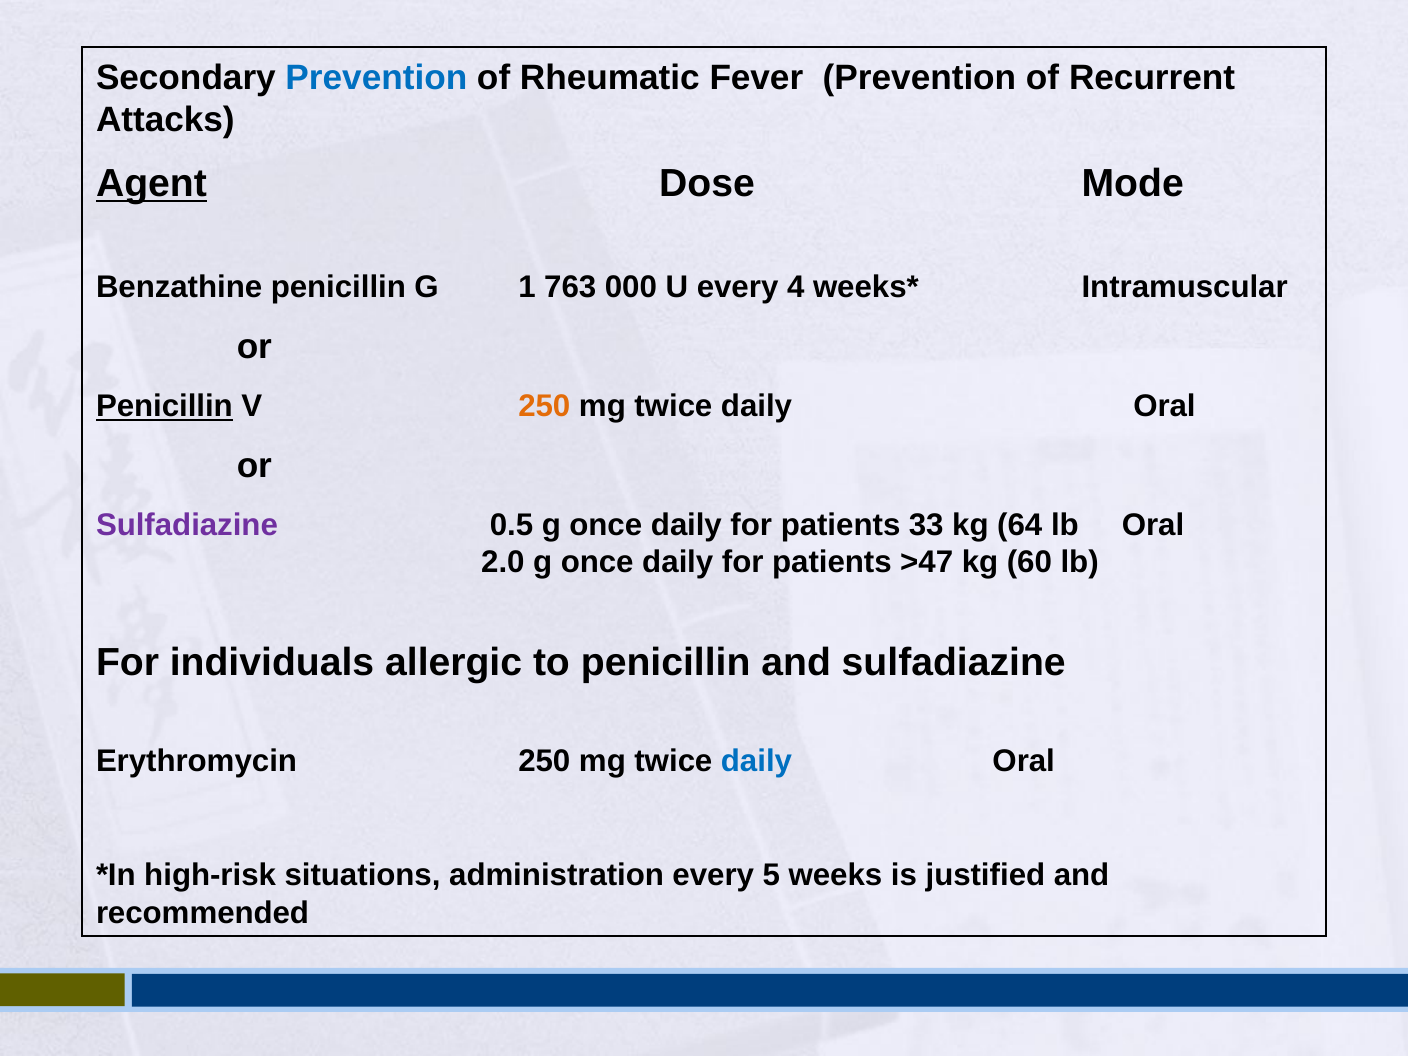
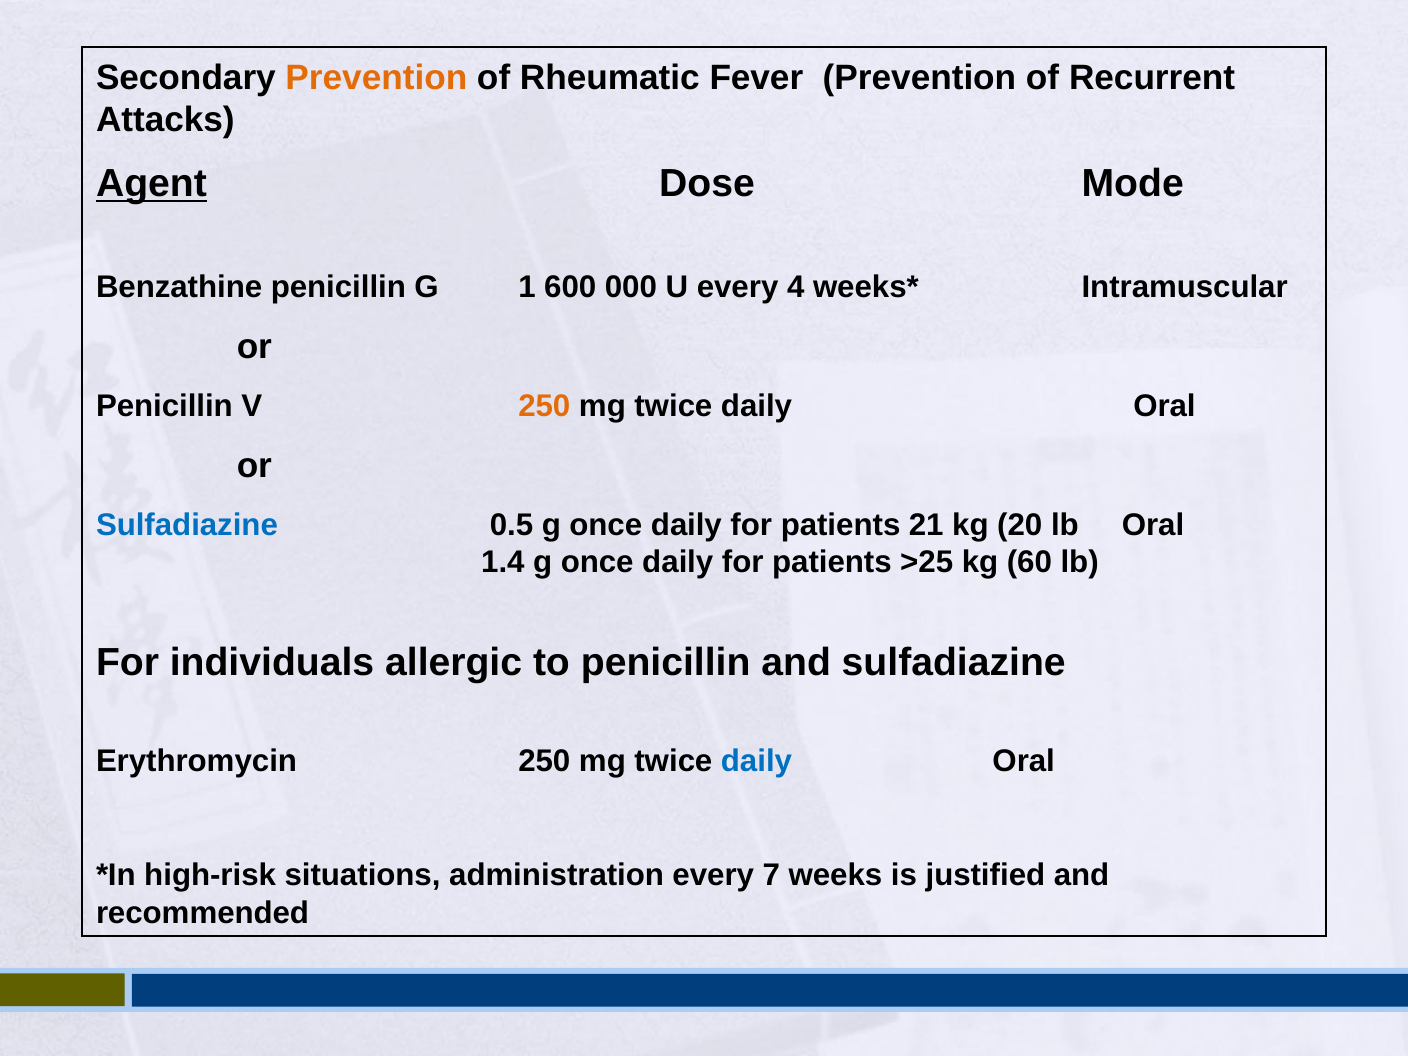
Prevention at (376, 77) colour: blue -> orange
763: 763 -> 600
Penicillin at (164, 406) underline: present -> none
Sulfadiazine at (187, 525) colour: purple -> blue
33: 33 -> 21
64: 64 -> 20
2.0: 2.0 -> 1.4
>47: >47 -> >25
5: 5 -> 7
